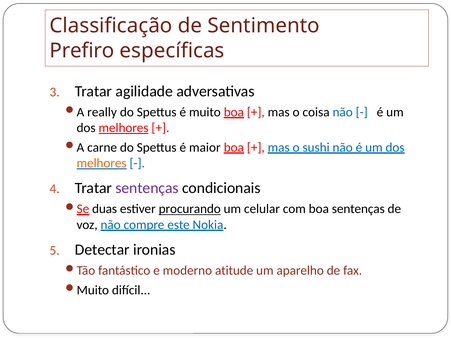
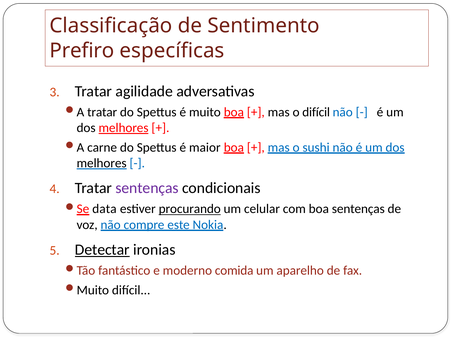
really at (102, 112): really -> tratar
o coisa: coisa -> difícil
melhores at (102, 163) colour: orange -> black
duas: duas -> data
Detectar underline: none -> present
atitude: atitude -> comida
